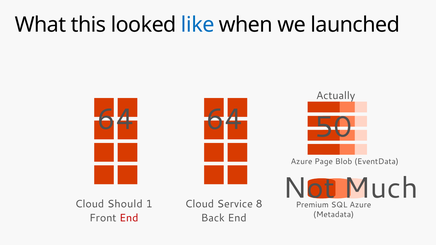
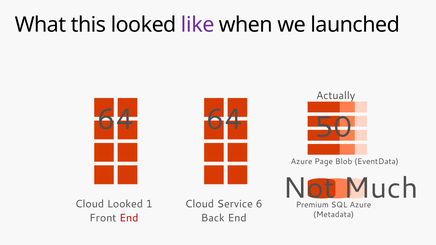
like colour: blue -> purple
Cloud Should: Should -> Looked
8: 8 -> 6
